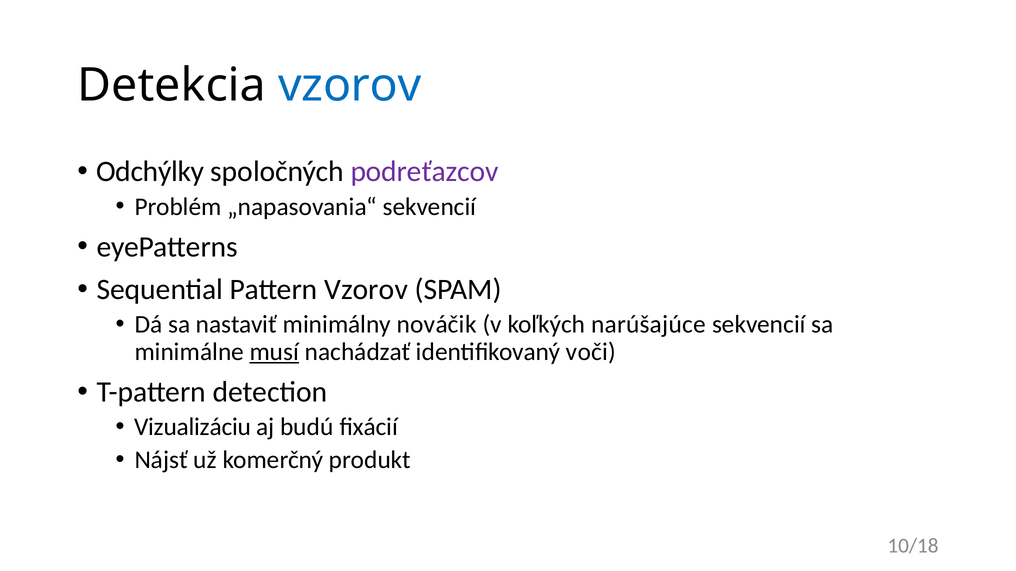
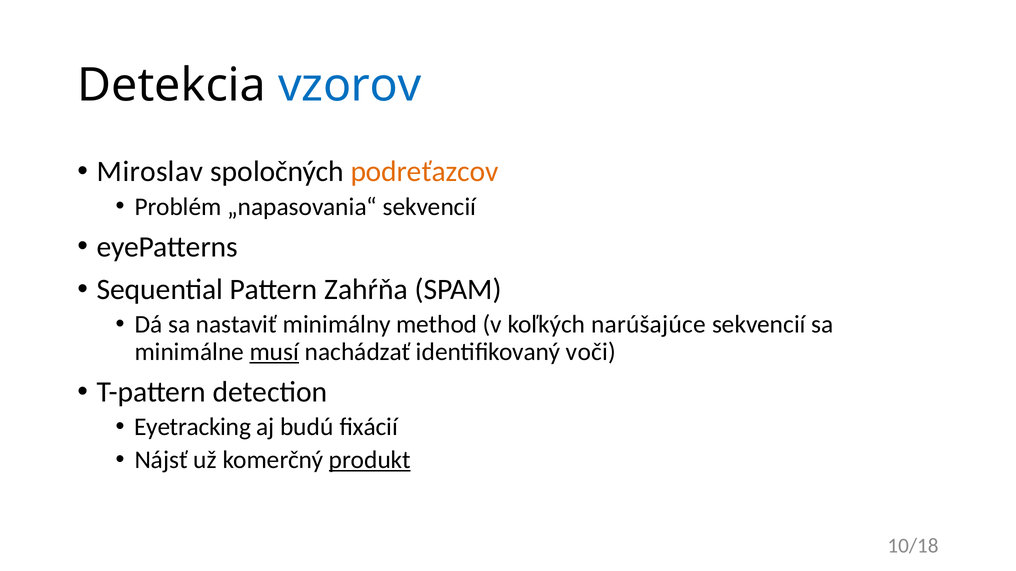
Odchýlky: Odchýlky -> Miroslav
podreťazcov colour: purple -> orange
Pattern Vzorov: Vzorov -> Zahŕňa
nováčik: nováčik -> method
Vizualizáciu: Vizualizáciu -> Eyetracking
produkt underline: none -> present
